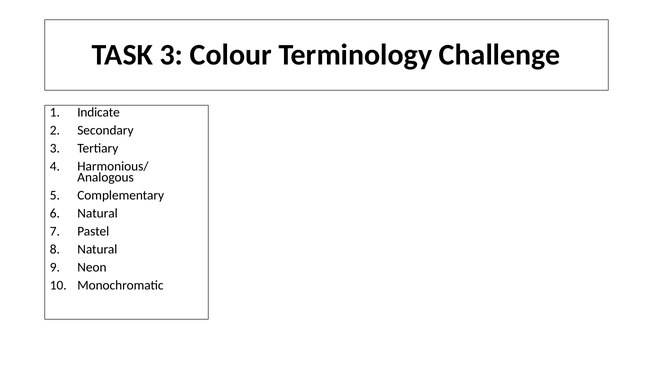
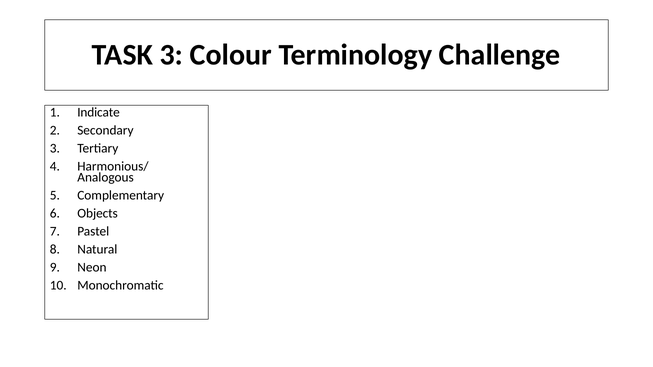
Natural at (98, 214): Natural -> Objects
